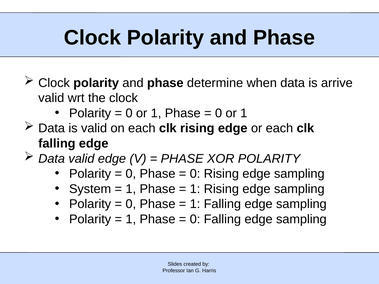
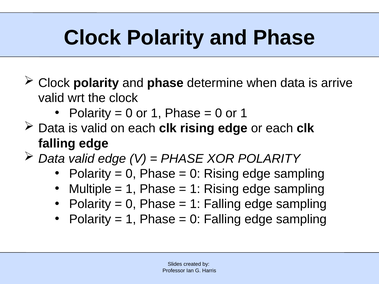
System: System -> Multiple
